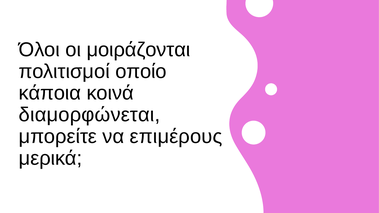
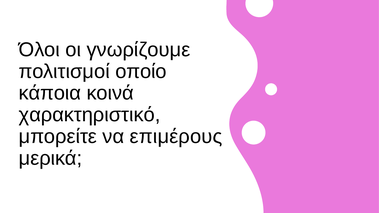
μοιράζονται: μοιράζονται -> γνωρίζουμε
διαμορφώνεται: διαμορφώνεται -> χαρακτηριστικό
